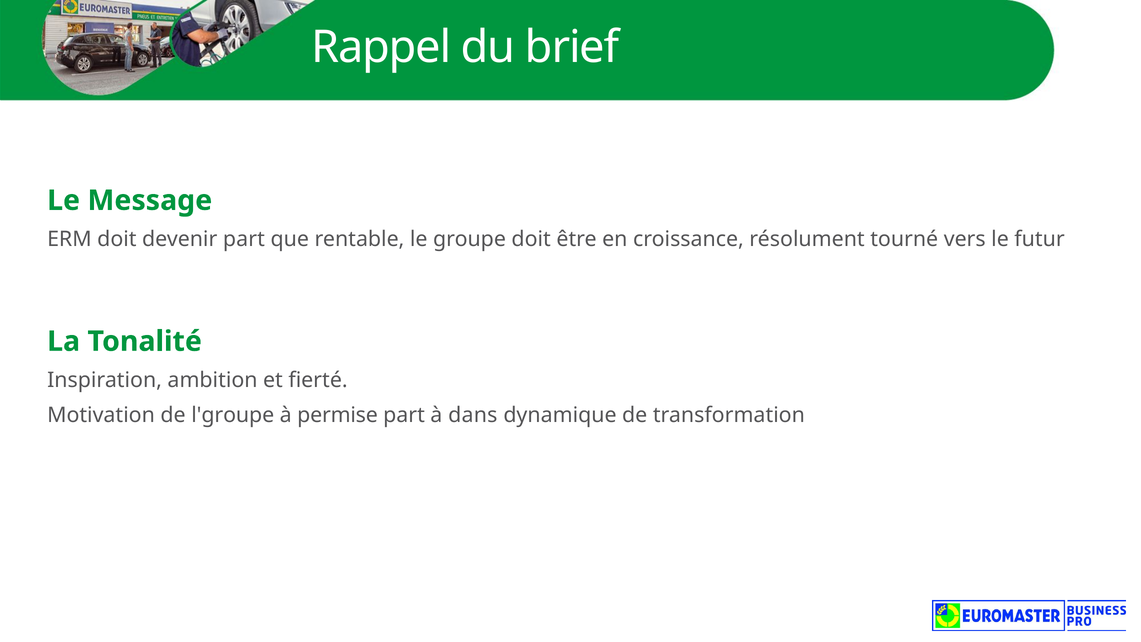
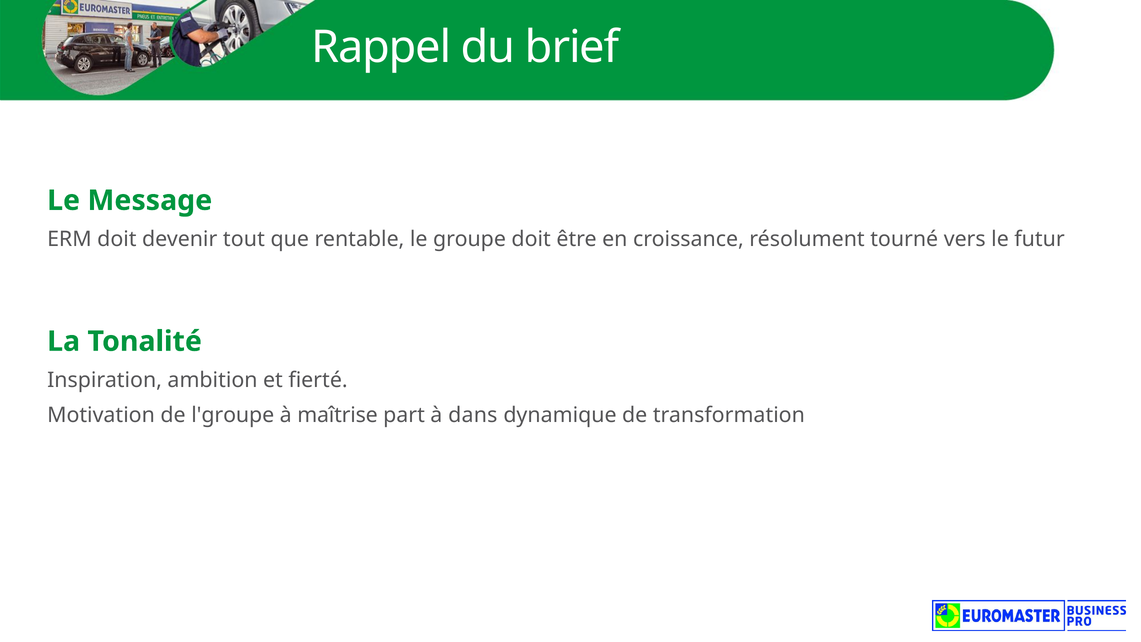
devenir part: part -> tout
permise: permise -> maîtrise
